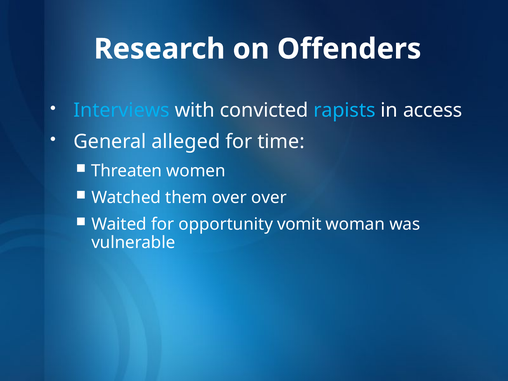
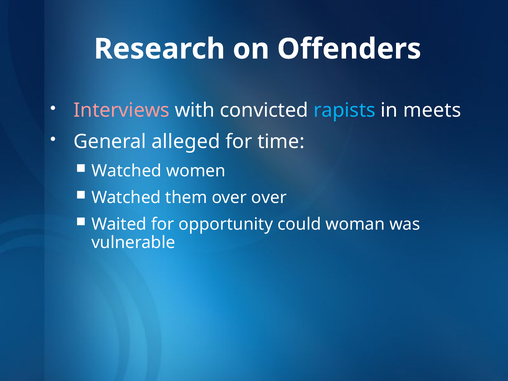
Interviews colour: light blue -> pink
access: access -> meets
Threaten at (127, 171): Threaten -> Watched
vomit: vomit -> could
